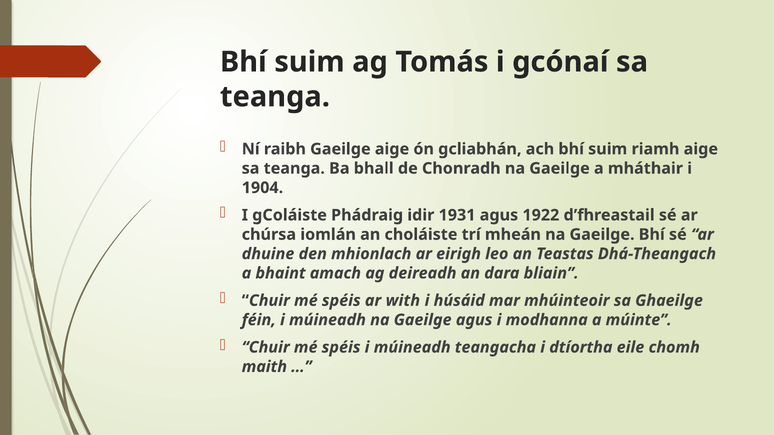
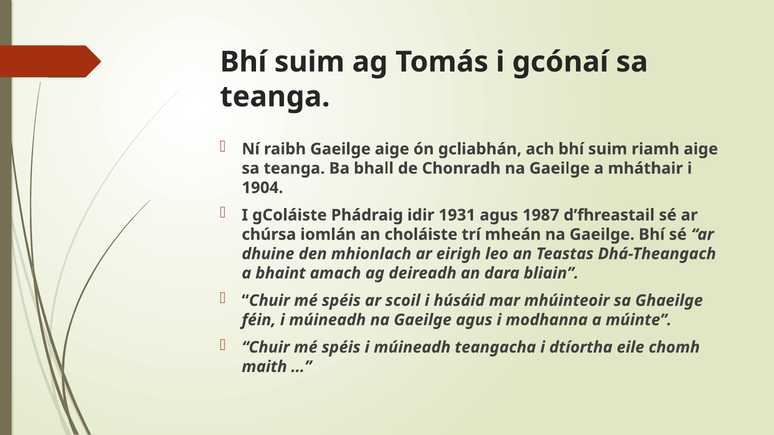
1922: 1922 -> 1987
with: with -> scoil
